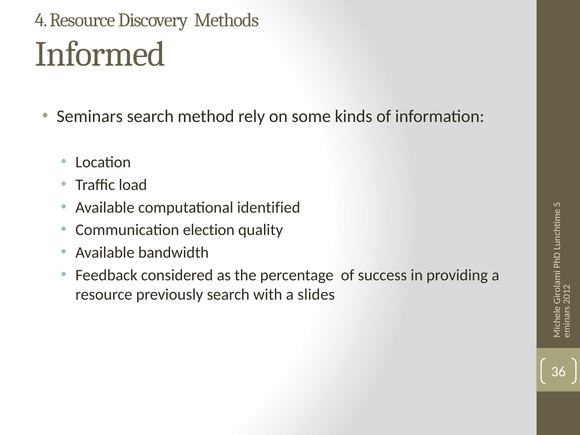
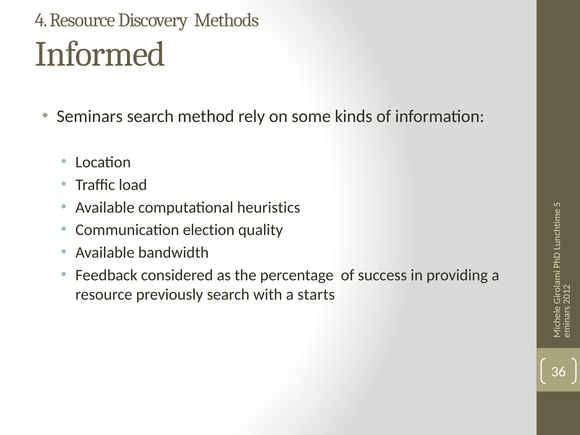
identified: identified -> heuristics
slides: slides -> starts
